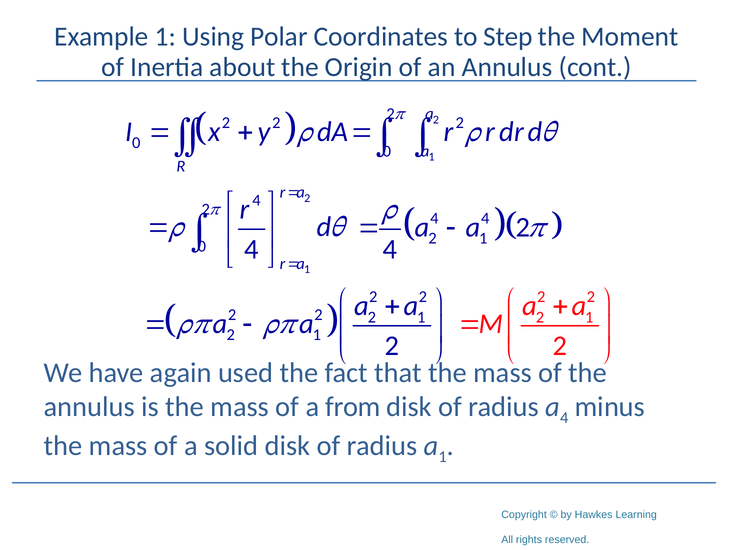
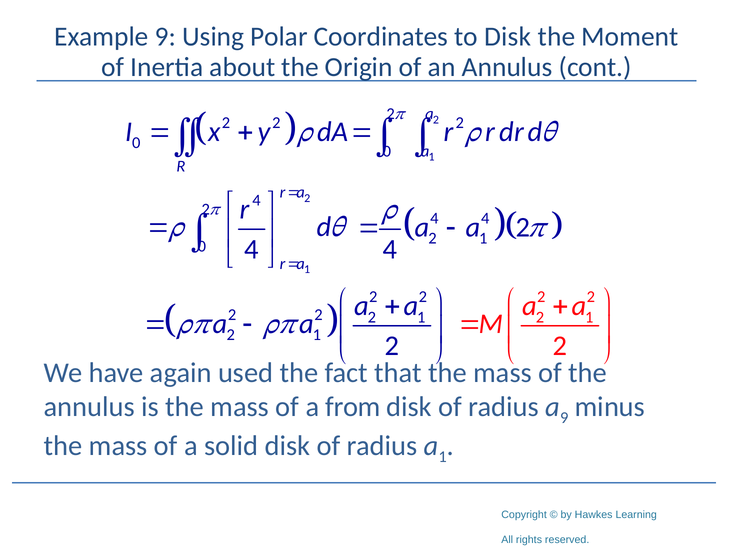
Example 1: 1 -> 9
to Step: Step -> Disk
a 4: 4 -> 9
